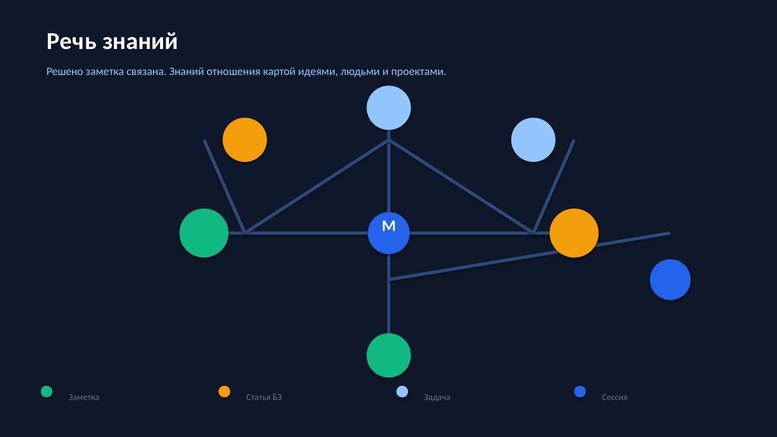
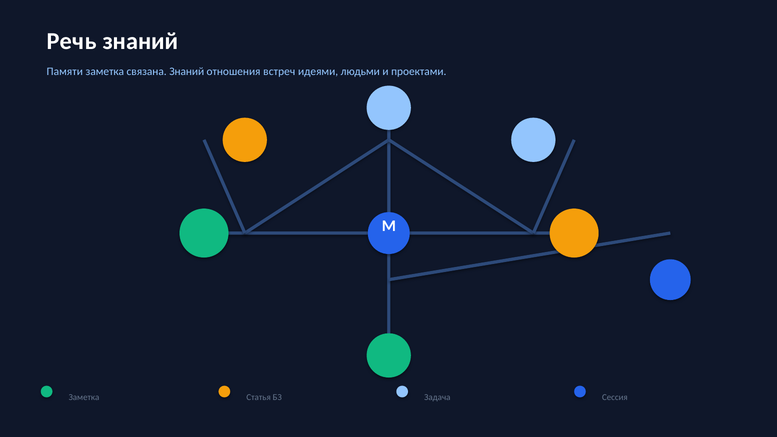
Решено: Решено -> Памяти
картой: картой -> встреч
